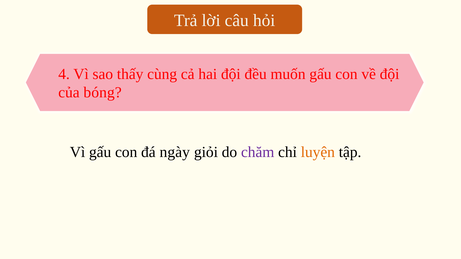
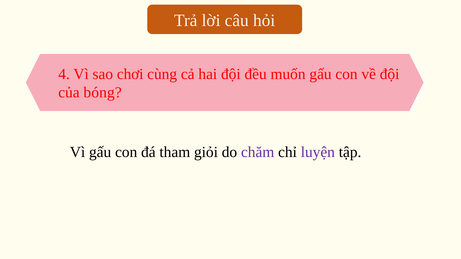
thấy: thấy -> chơi
ngày: ngày -> tham
luyện colour: orange -> purple
